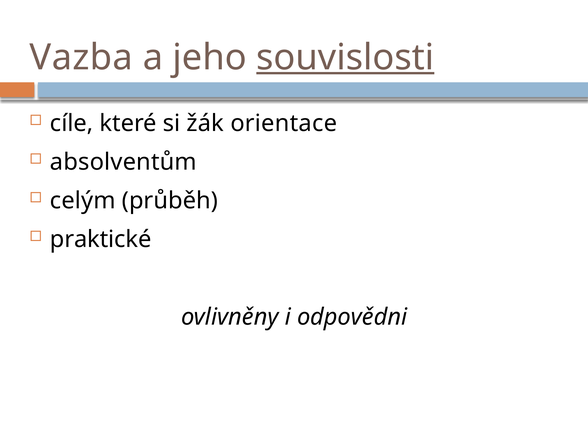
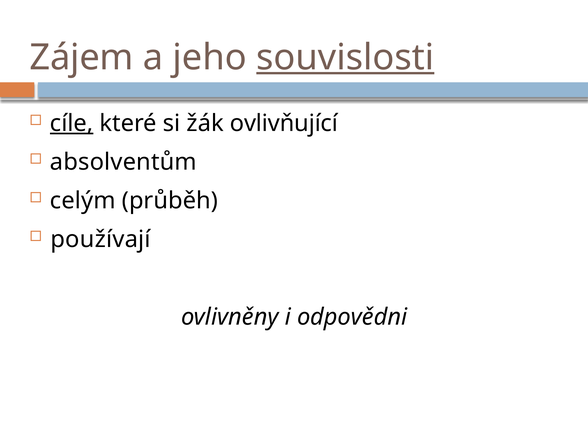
Vazba: Vazba -> Zájem
cíle underline: none -> present
orientace: orientace -> ovlivňující
praktické: praktické -> používají
